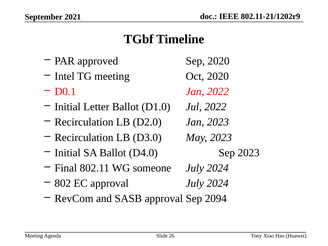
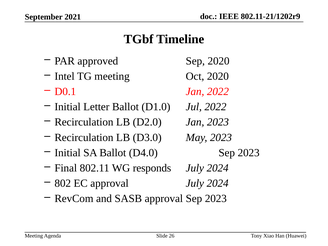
someone: someone -> responds
approval Sep 2094: 2094 -> 2023
